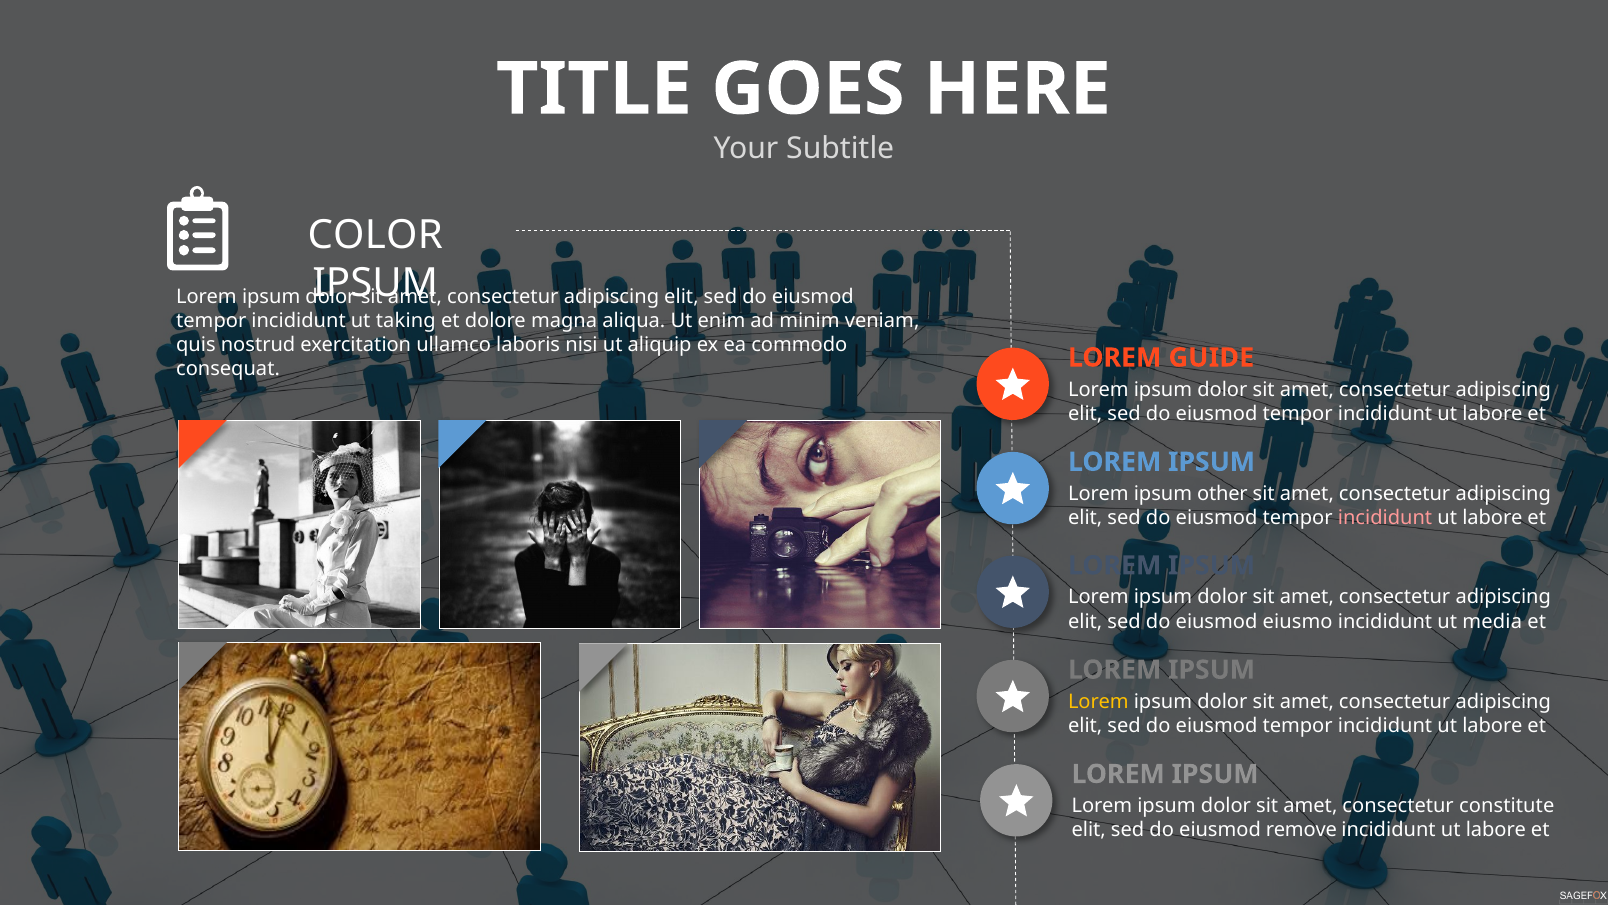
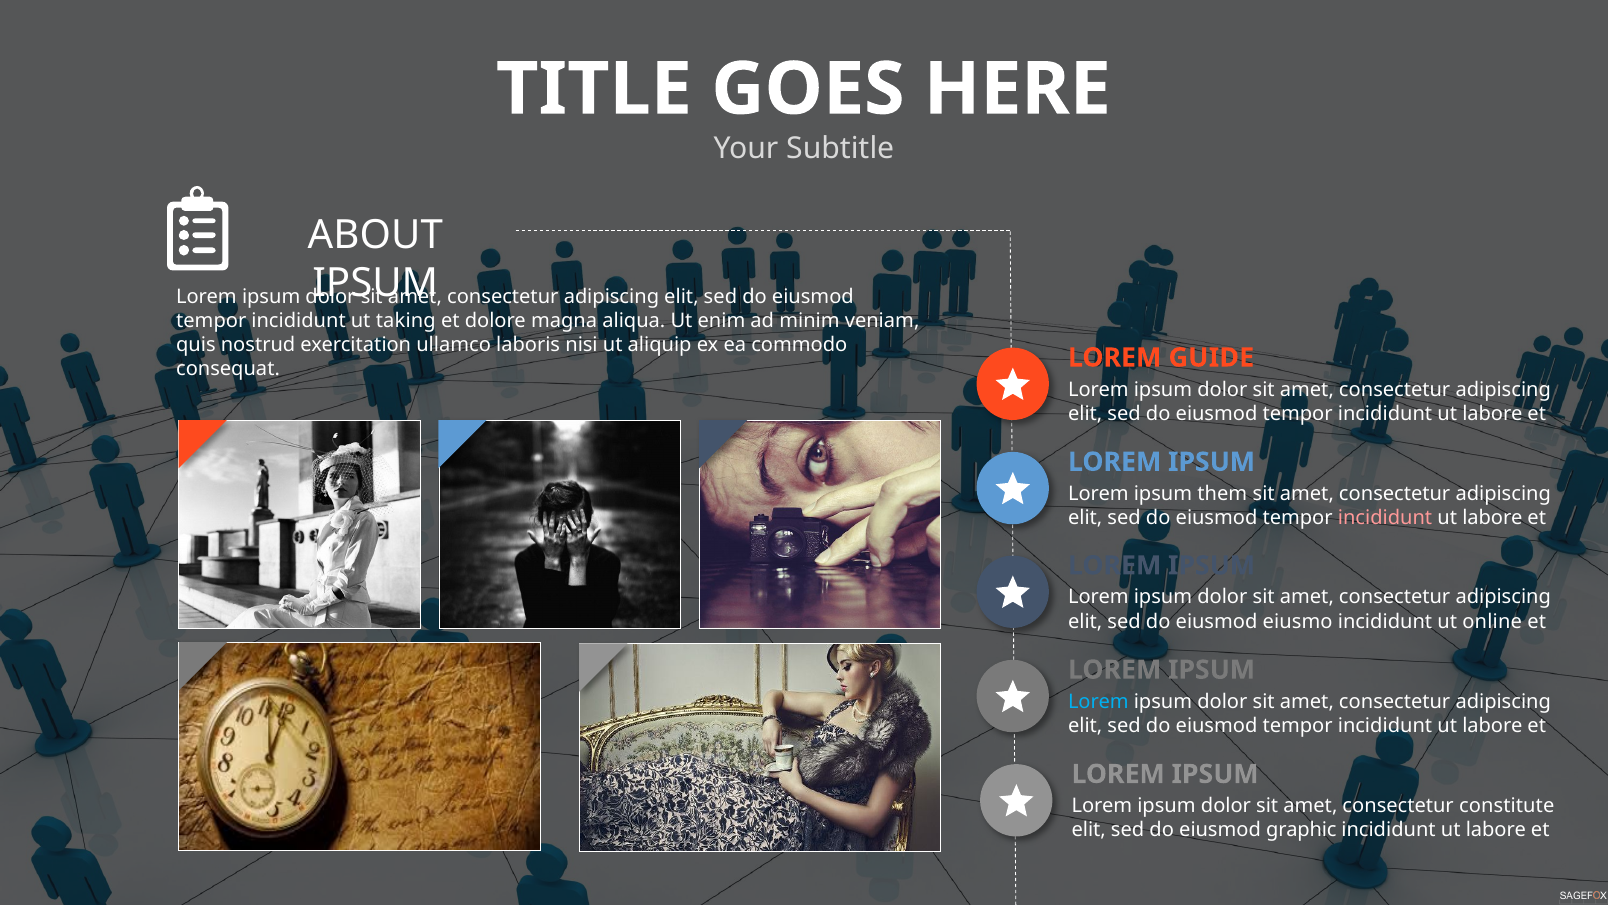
COLOR: COLOR -> ABOUT
other: other -> them
media: media -> online
Lorem at (1098, 701) colour: yellow -> light blue
remove: remove -> graphic
